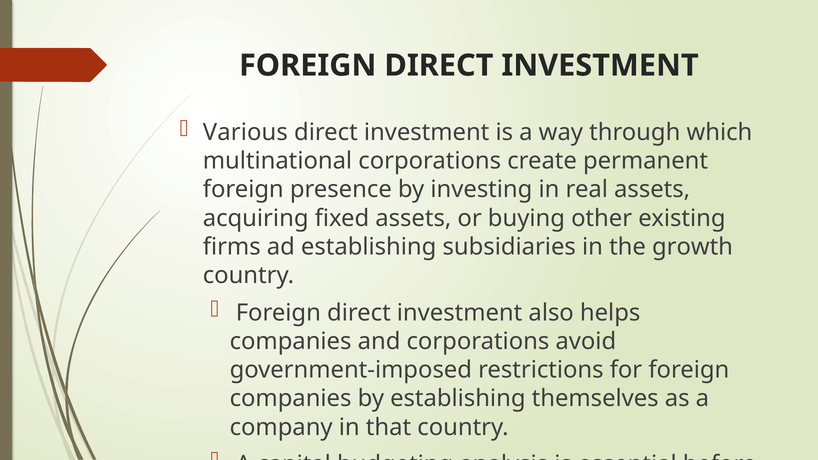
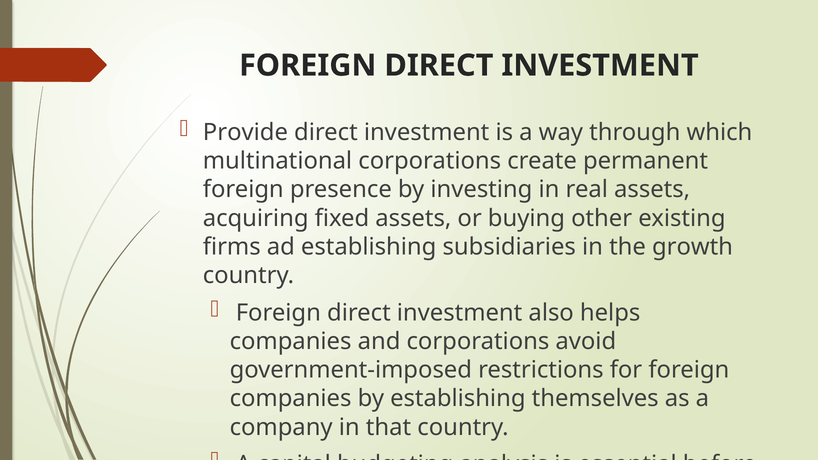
Various: Various -> Provide
